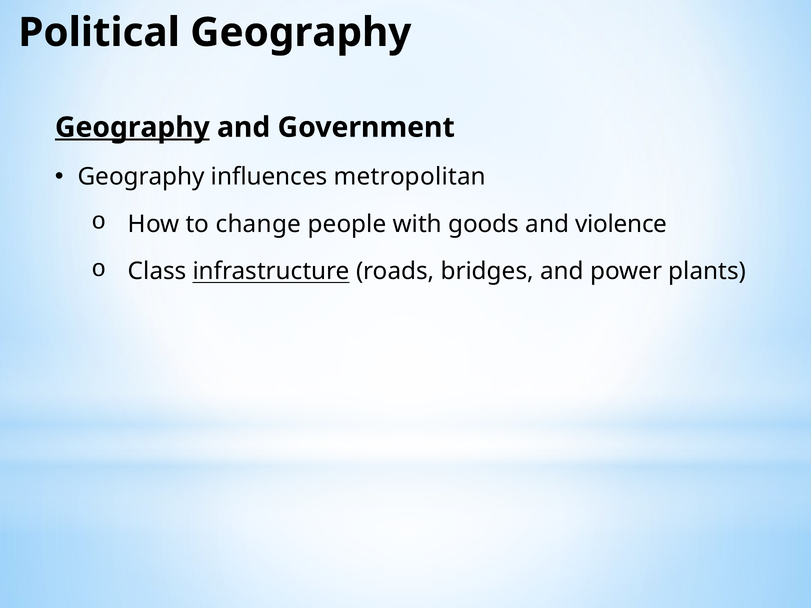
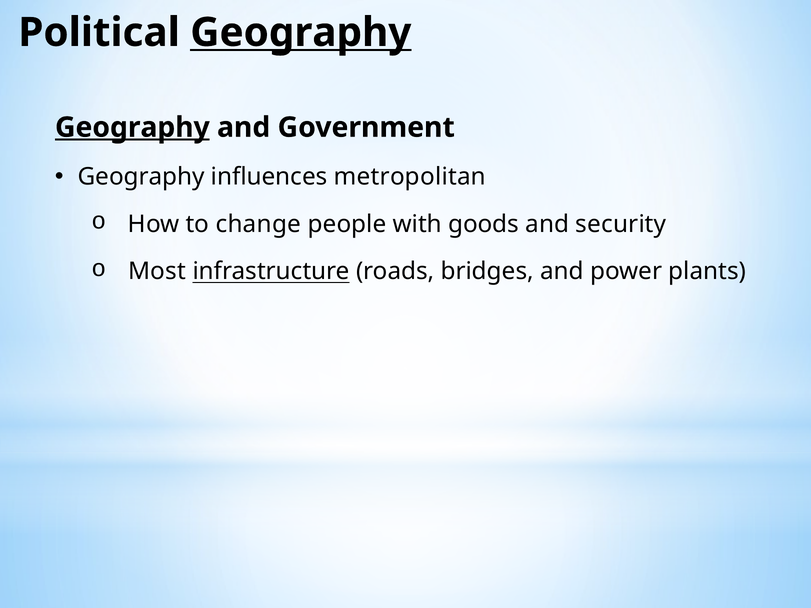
Geography at (301, 33) underline: none -> present
violence: violence -> security
Class: Class -> Most
